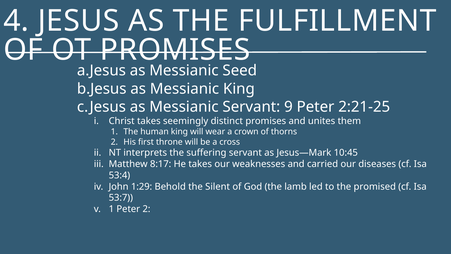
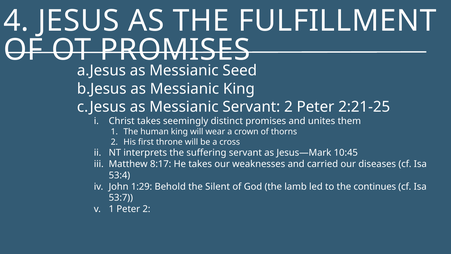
Servant 9: 9 -> 2
promised: promised -> continues
